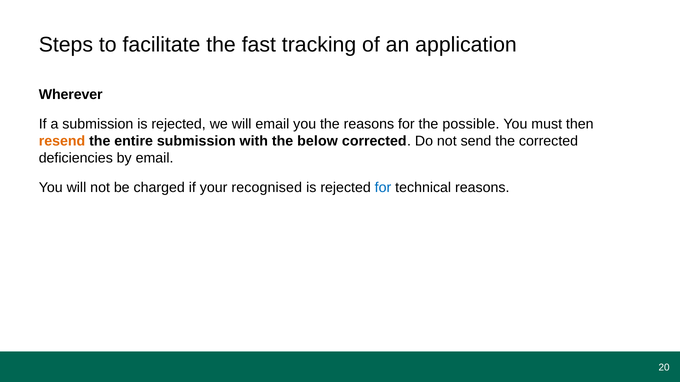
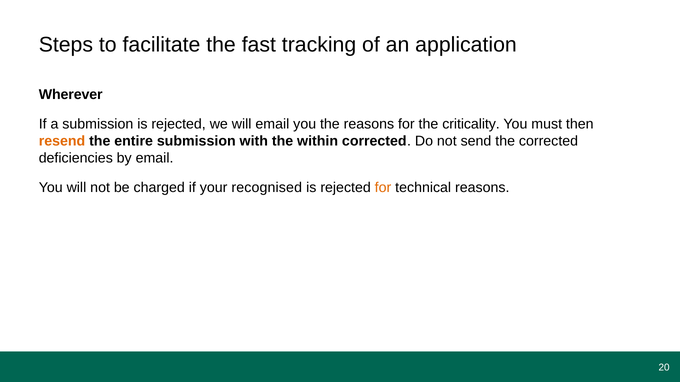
possible: possible -> criticality
below: below -> within
for at (383, 188) colour: blue -> orange
